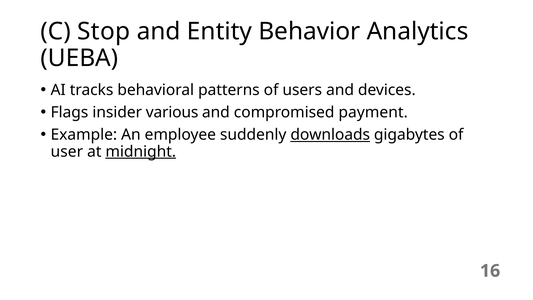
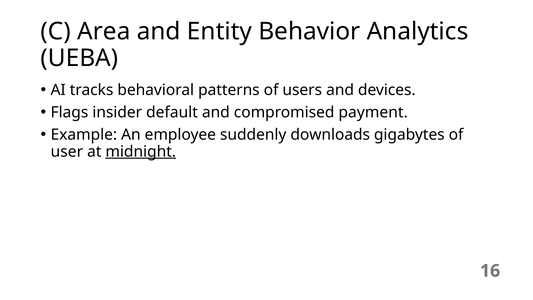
Stop: Stop -> Area
various: various -> default
downloads underline: present -> none
